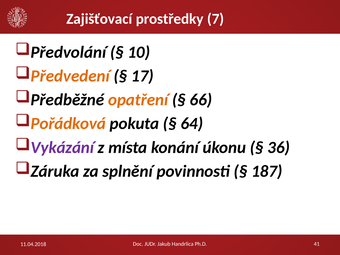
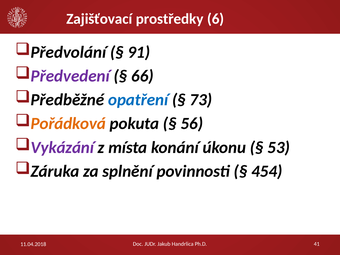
7: 7 -> 6
10: 10 -> 91
Předvedení colour: orange -> purple
17: 17 -> 66
opatření colour: orange -> blue
66: 66 -> 73
64: 64 -> 56
36: 36 -> 53
187: 187 -> 454
